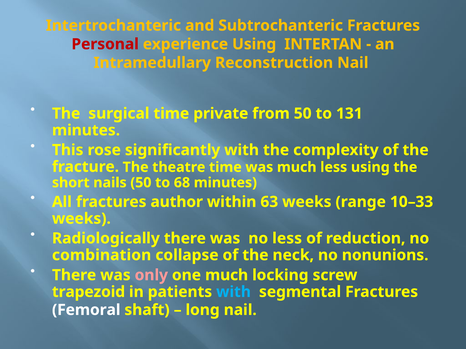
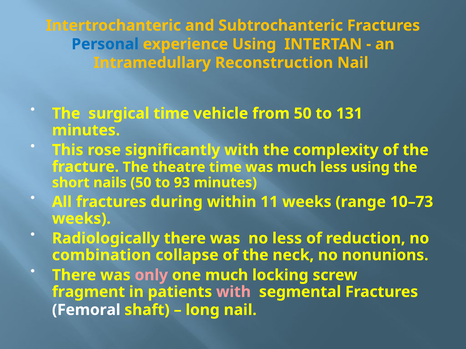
Personal colour: red -> blue
private: private -> vehicle
68: 68 -> 93
author: author -> during
63: 63 -> 11
10–33: 10–33 -> 10–73
trapezoid: trapezoid -> fragment
with at (234, 292) colour: light blue -> pink
